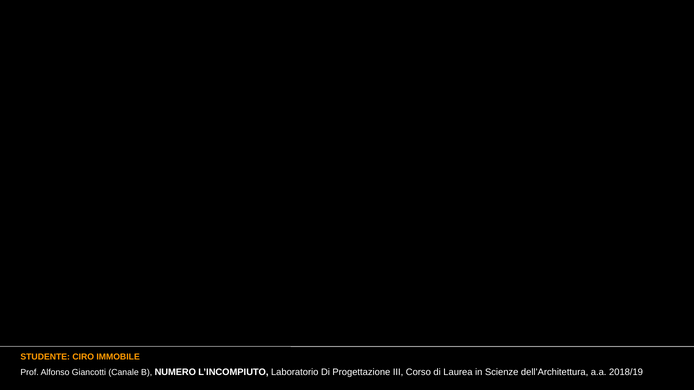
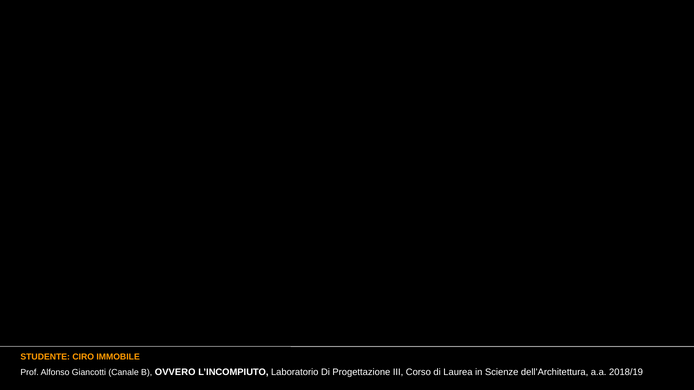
NUMERO: NUMERO -> OVVERO
